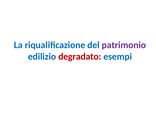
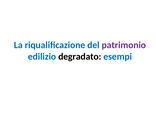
degradato colour: red -> black
